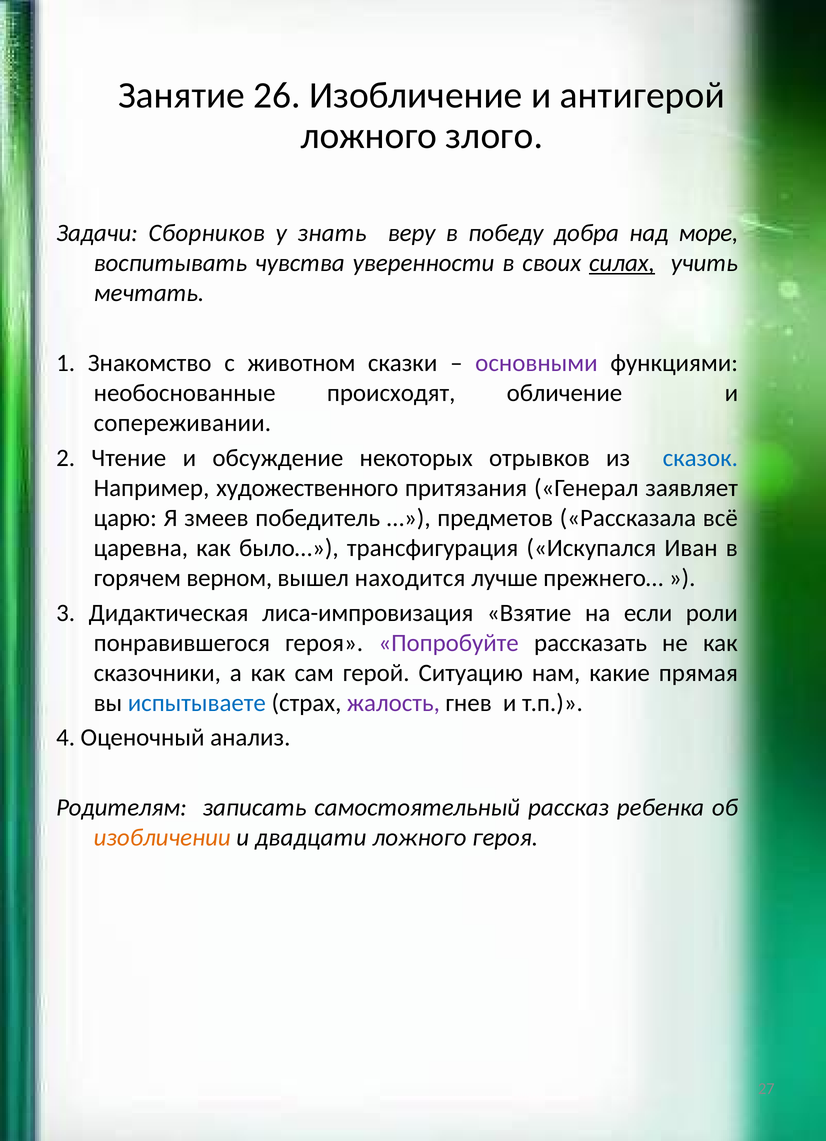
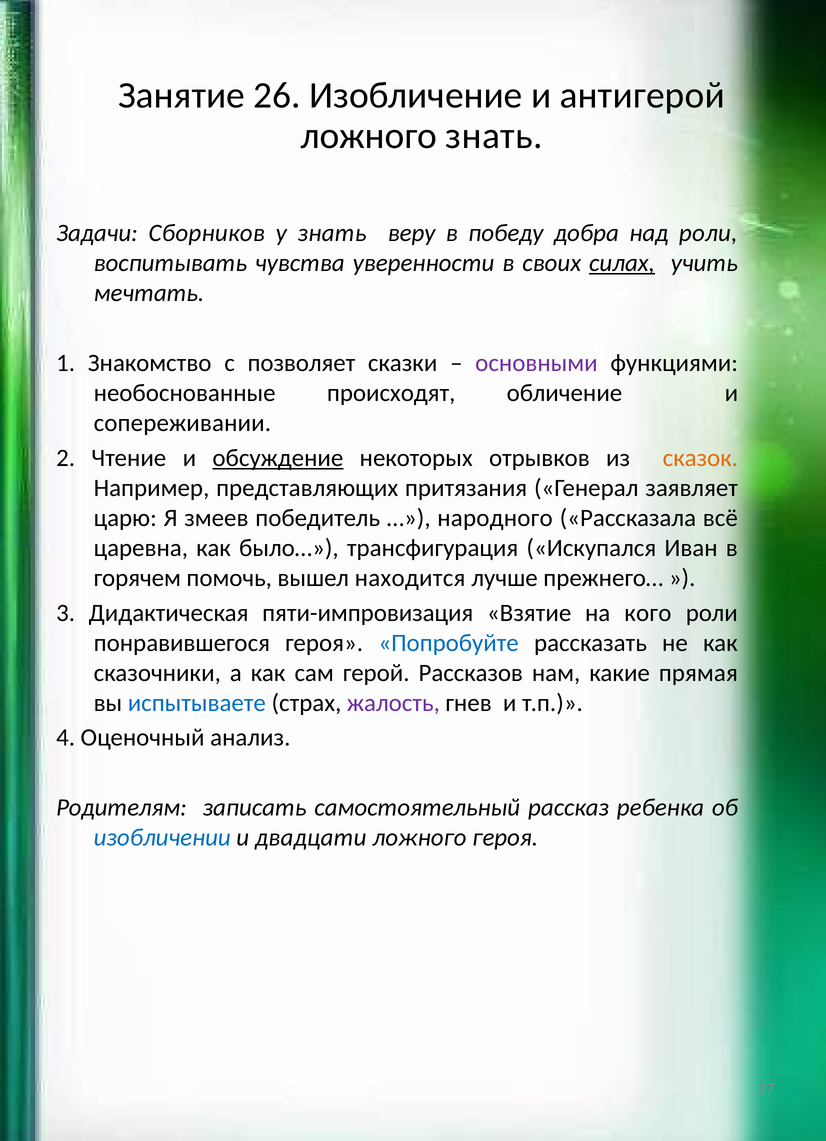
ложного злого: злого -> знать
над море: море -> роли
животном: животном -> позволяет
обсуждение underline: none -> present
сказок colour: blue -> orange
художественного: художественного -> представляющих
предметов: предметов -> народного
верном: верном -> помочь
лиса-импровизация: лиса-импровизация -> пяти-импровизация
если: если -> кого
Попробуйте colour: purple -> blue
Ситуацию: Ситуацию -> Рассказов
изобличении colour: orange -> blue
